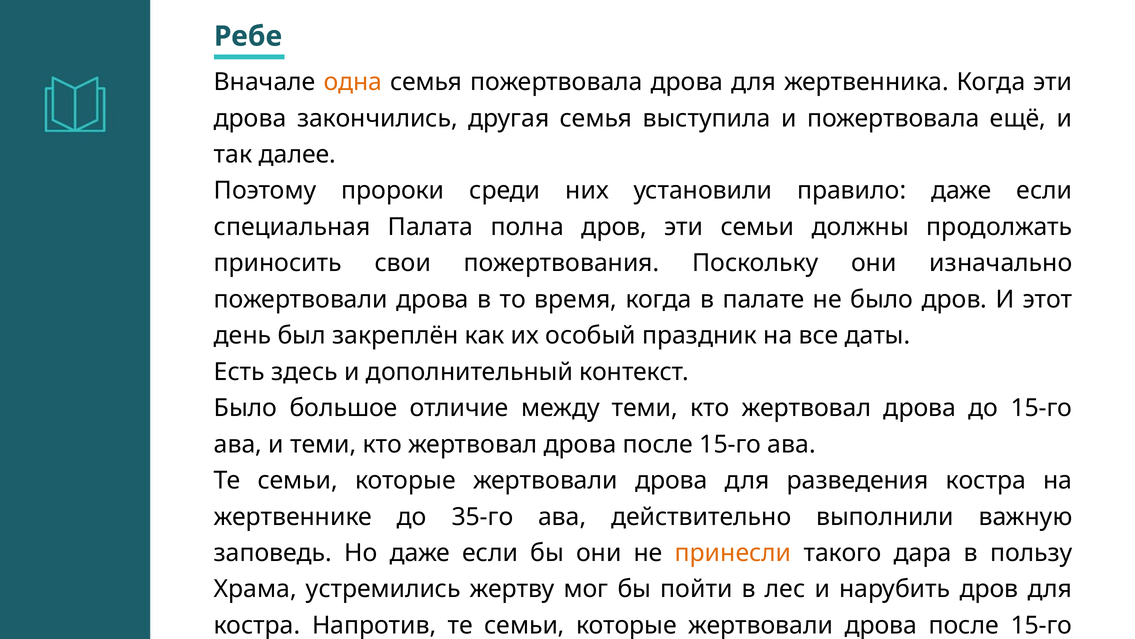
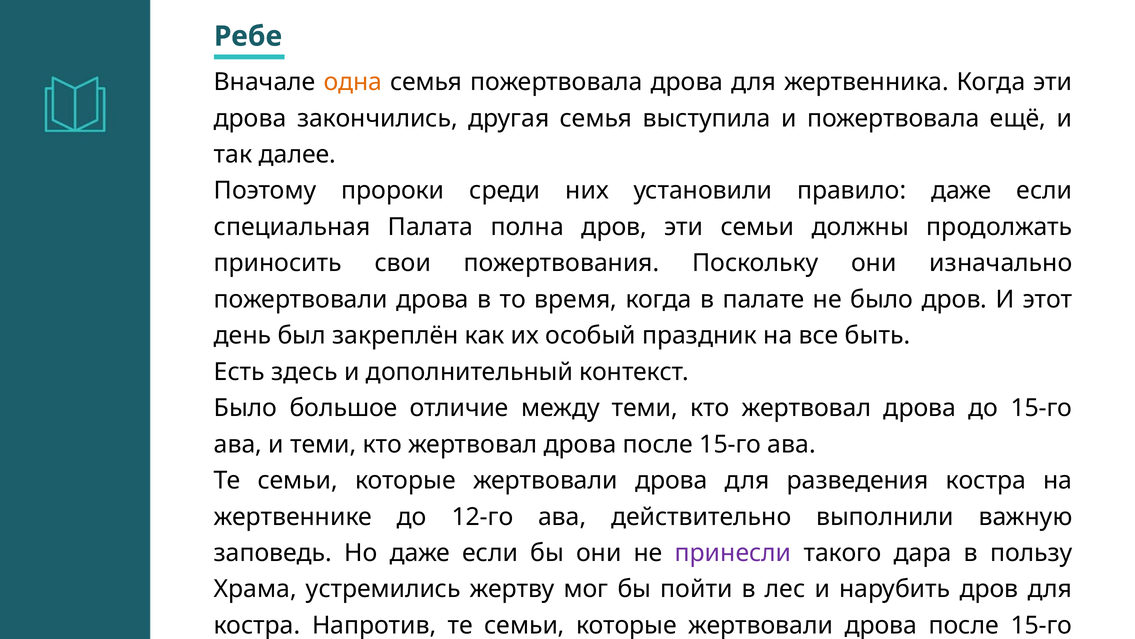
даты: даты -> быть
35-го: 35-го -> 12-го
принесли colour: orange -> purple
